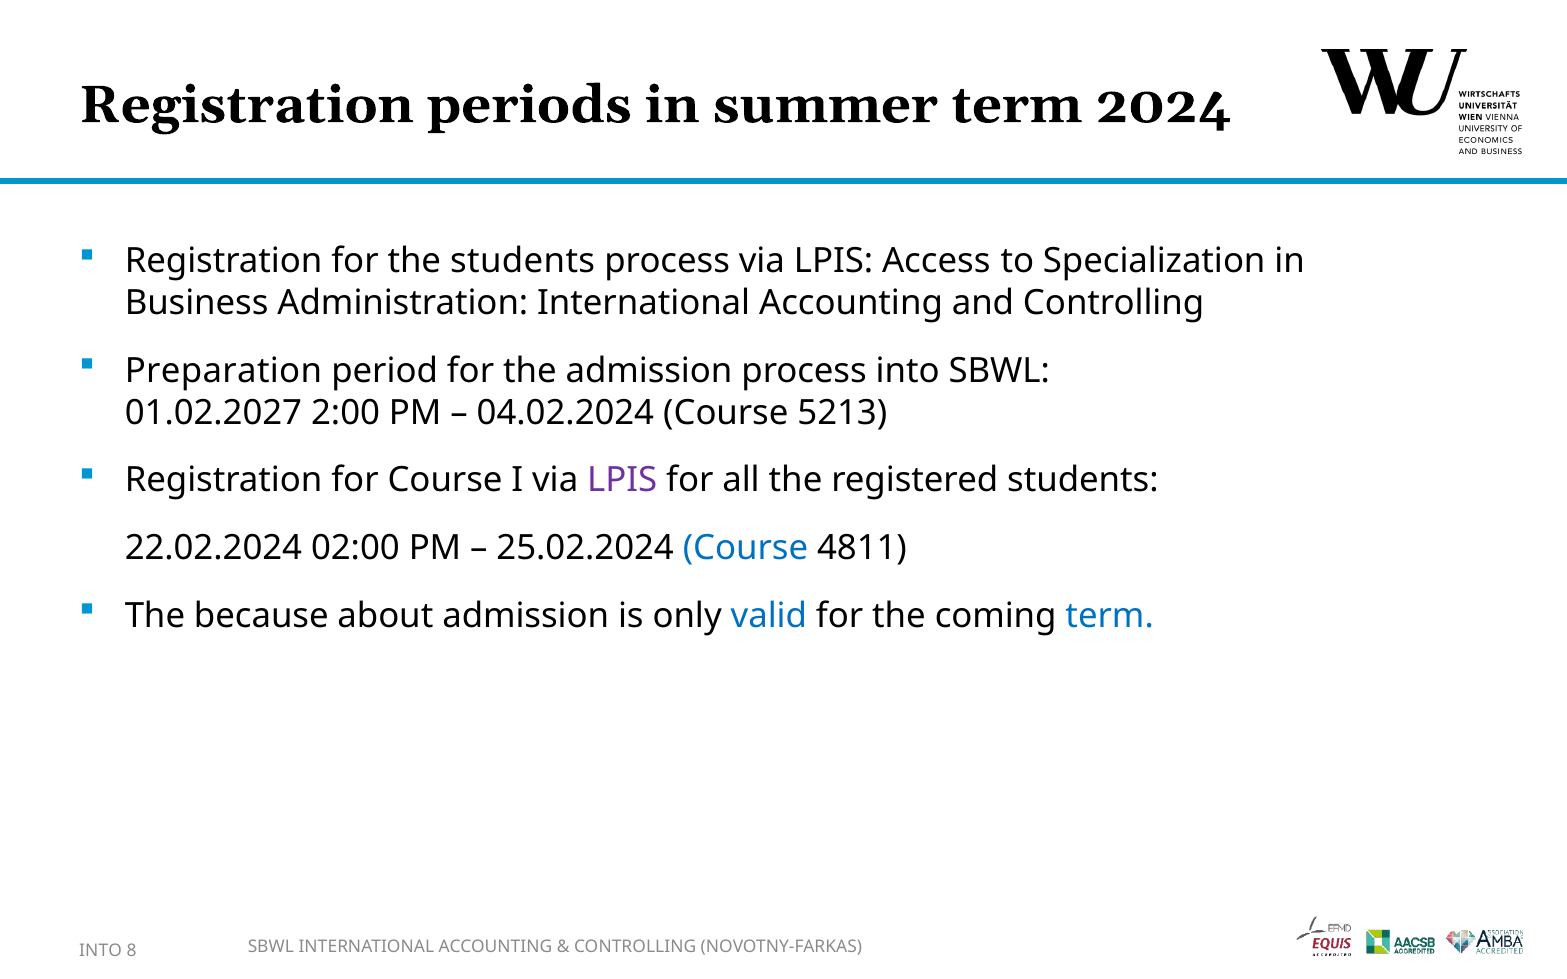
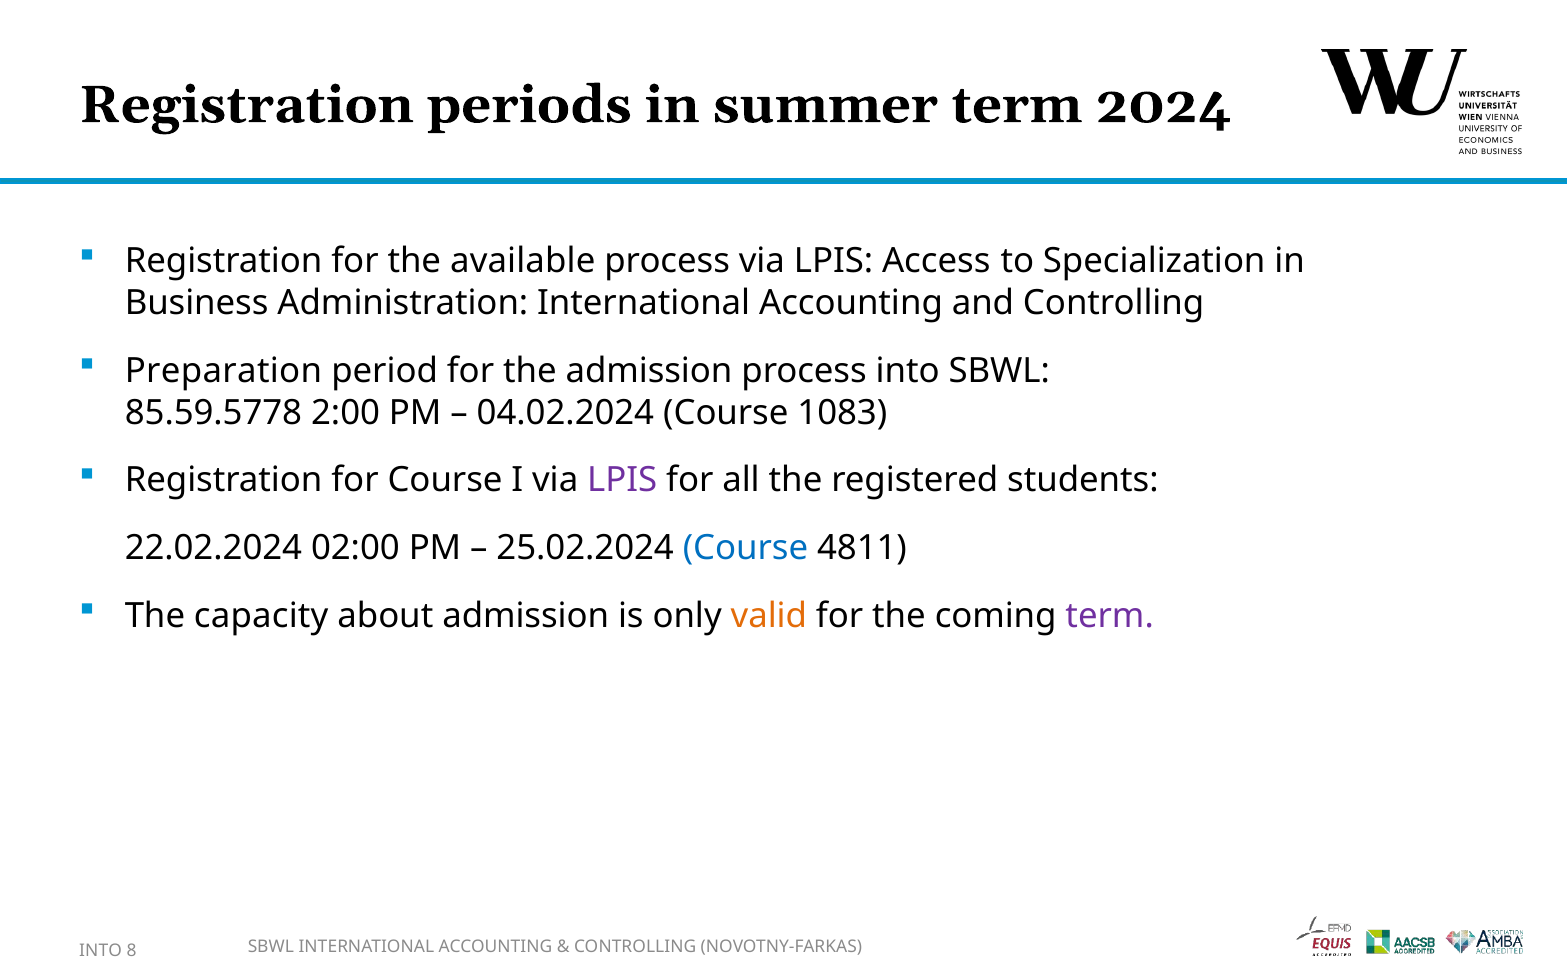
the students: students -> available
01.02.2027: 01.02.2027 -> 85.59.5778
5213: 5213 -> 1083
because: because -> capacity
valid colour: blue -> orange
term at (1110, 616) colour: blue -> purple
